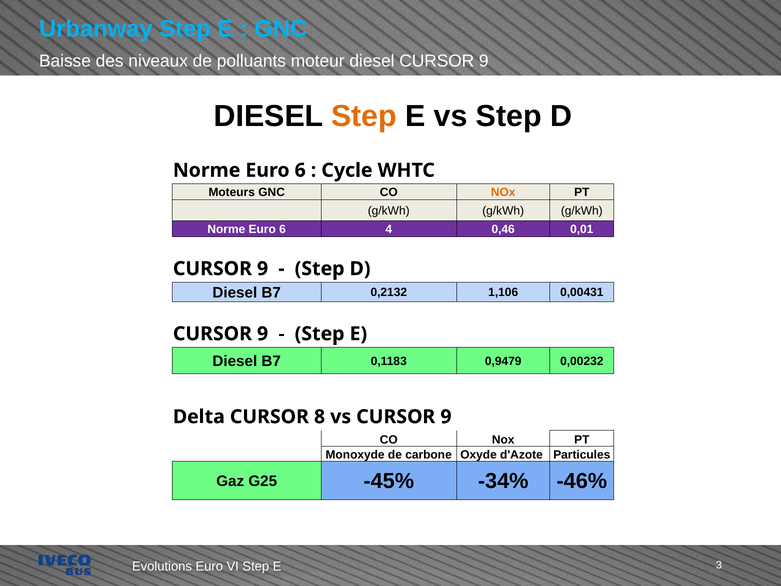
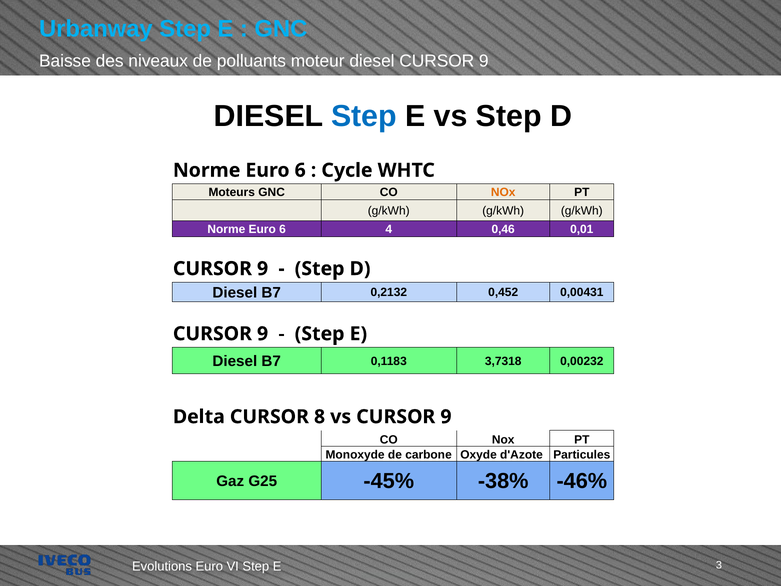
Step at (364, 116) colour: orange -> blue
1,106: 1,106 -> 0,452
0,9479: 0,9479 -> 3,7318
-34%: -34% -> -38%
